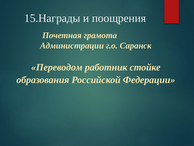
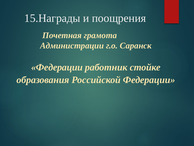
Переводом at (57, 67): Переводом -> Федерации
